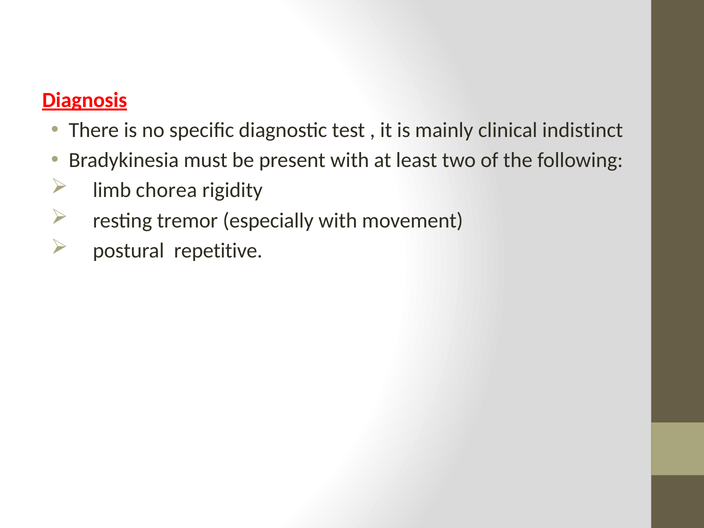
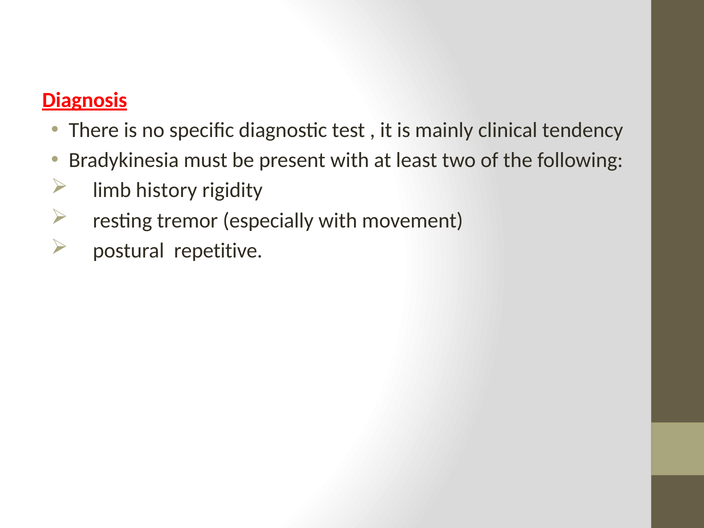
indistinct: indistinct -> tendency
chorea: chorea -> history
